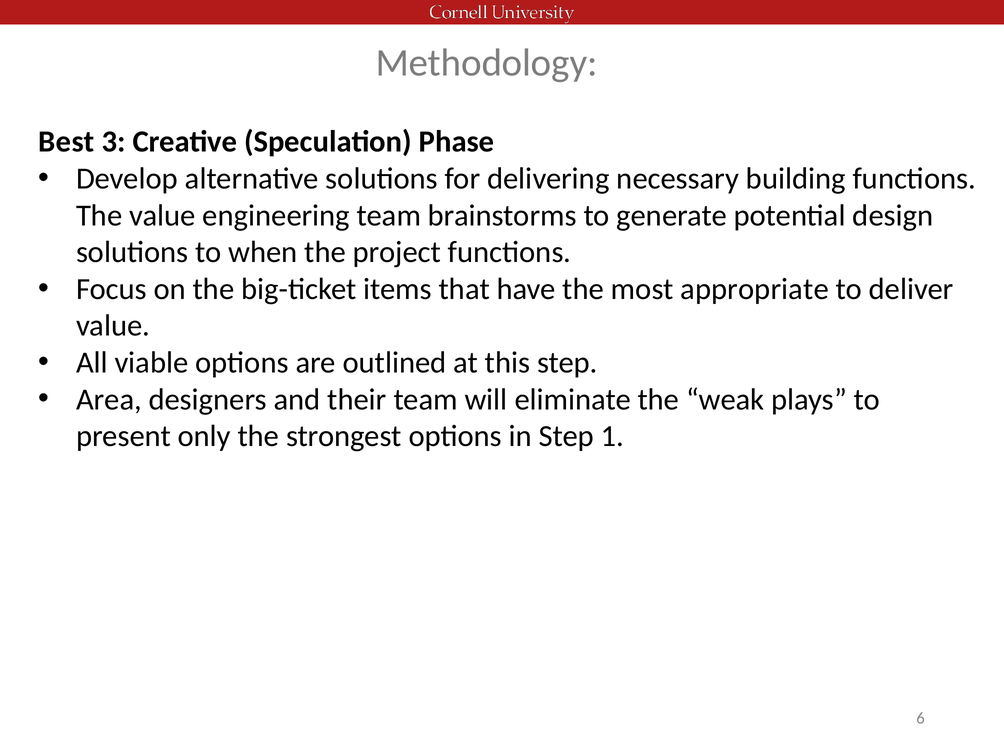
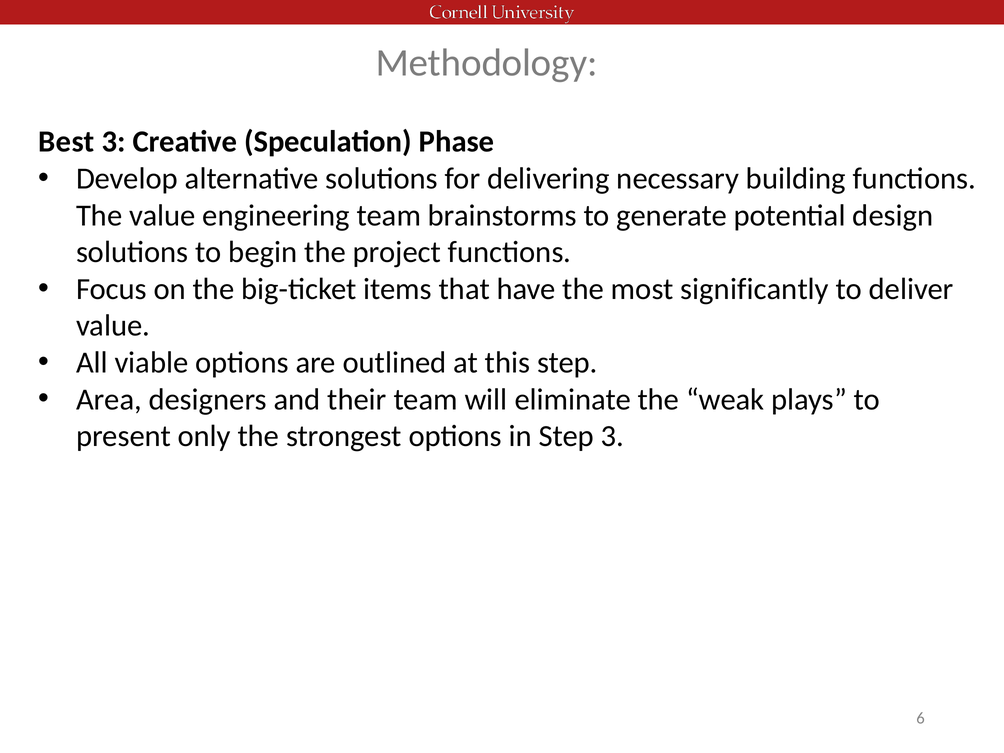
when: when -> begin
appropriate: appropriate -> significantly
Step 1: 1 -> 3
